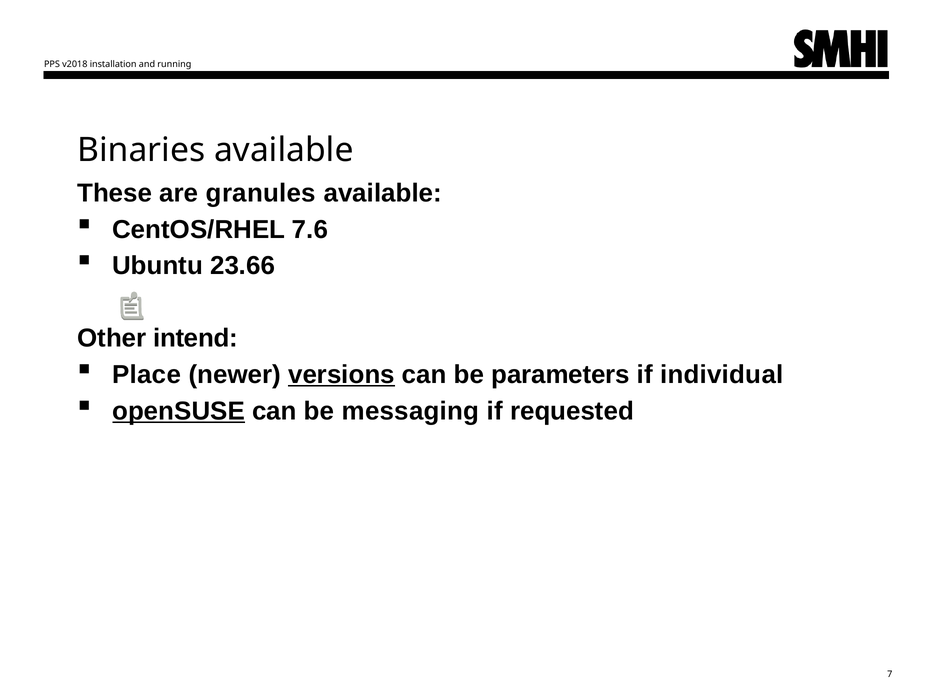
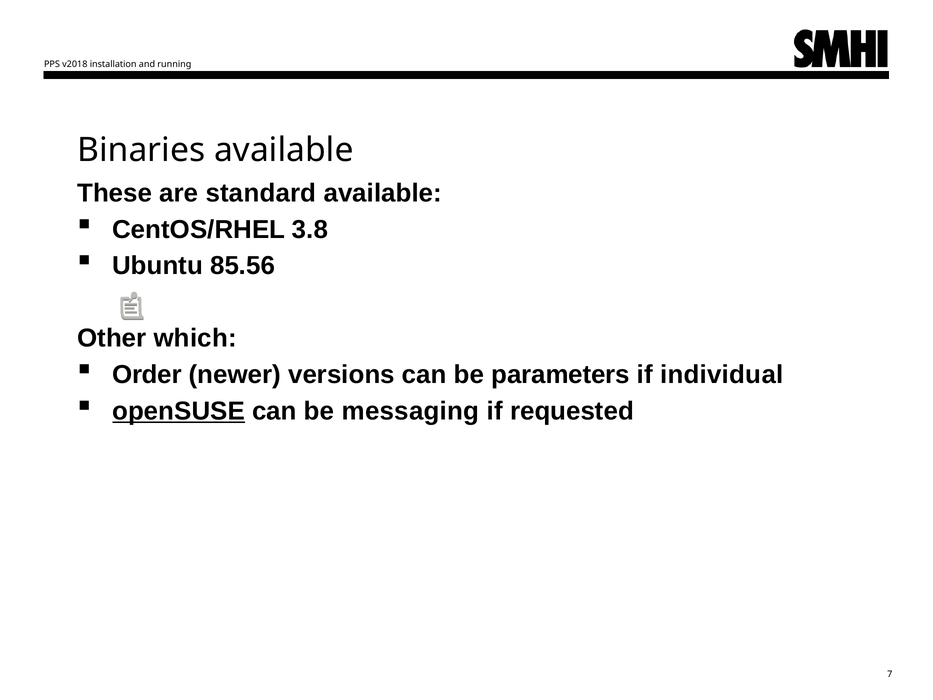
granules: granules -> standard
7.6: 7.6 -> 3.8
23.66: 23.66 -> 85.56
intend: intend -> which
Place: Place -> Order
versions underline: present -> none
